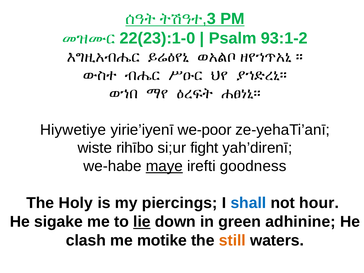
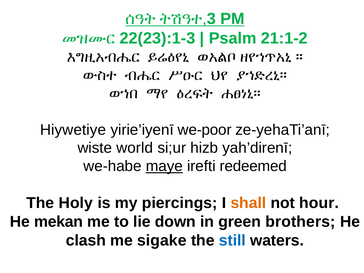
22(23):1-0: 22(23):1-0 -> 22(23):1-3
93:1-2: 93:1-2 -> 21:1-2
rihībo: rihībo -> world
fight: fight -> hizb
goodness: goodness -> redeemed
shall colour: blue -> orange
sigake: sigake -> mekan
lie underline: present -> none
adhinine: adhinine -> brothers
motike: motike -> sigake
still colour: orange -> blue
